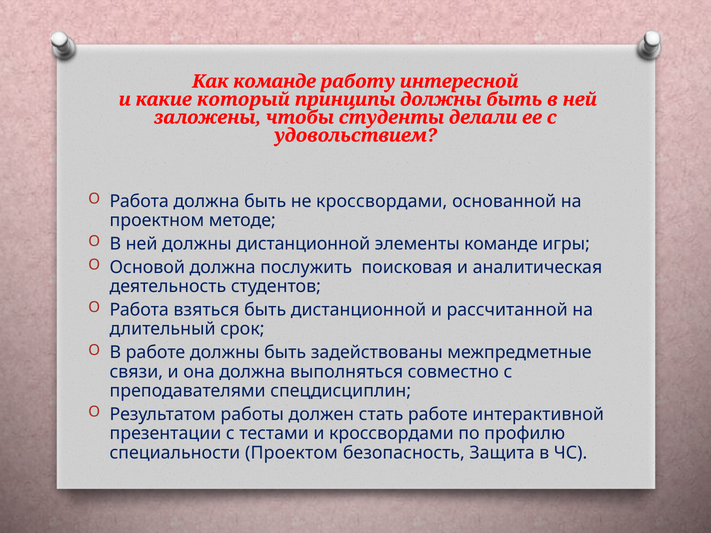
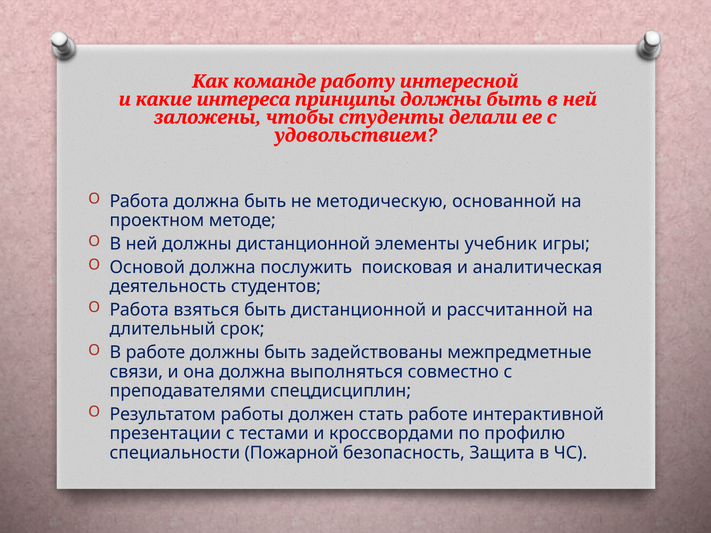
который: который -> интереса
не кроссвордами: кроссвордами -> методическую
элементы команде: команде -> учебник
Проектом: Проектом -> Пожарной
